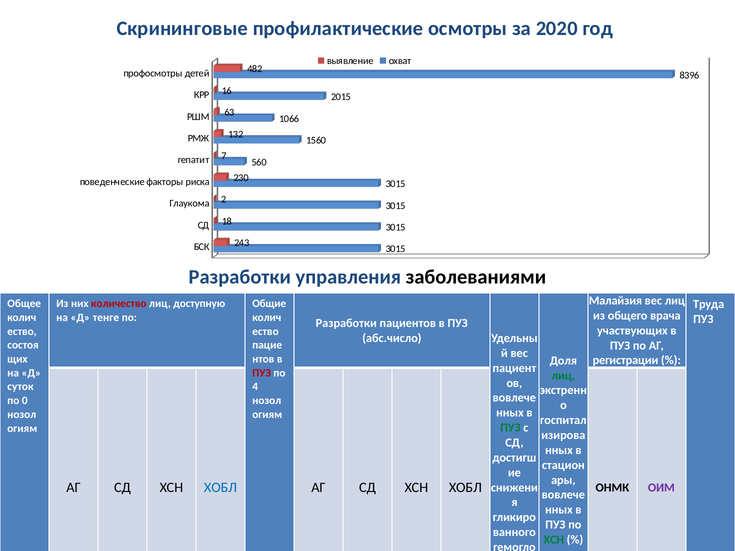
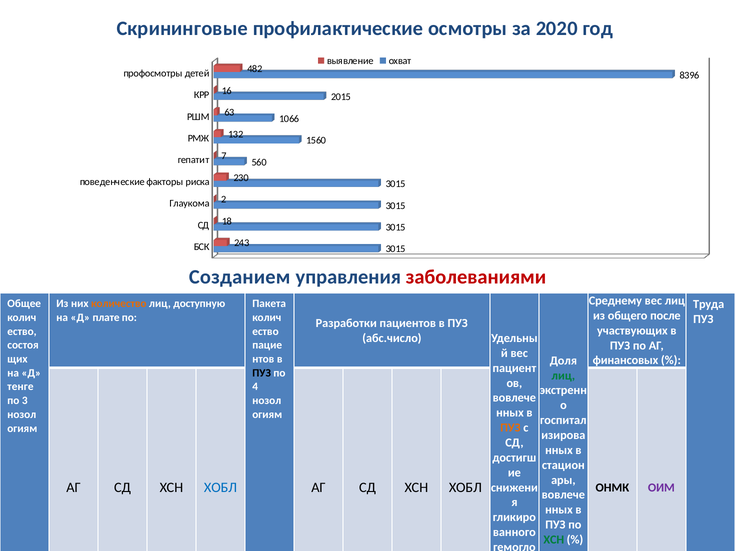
Разработки at (240, 277): Разработки -> Созданием
заболеваниями colour: black -> red
Малайзия: Малайзия -> Среднему
количество colour: red -> orange
Общие: Общие -> Пакета
врача: врача -> после
тенге: тенге -> плате
регистрации: регистрации -> финансовых
ПУЗ at (262, 373) colour: red -> black
суток: суток -> тенге
по 0: 0 -> 3
ПУЗ at (510, 428) colour: green -> orange
